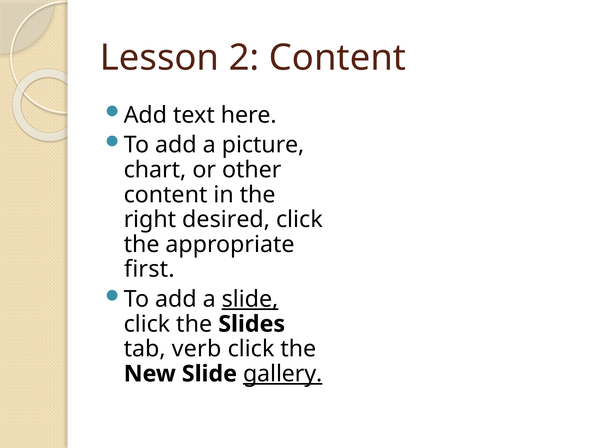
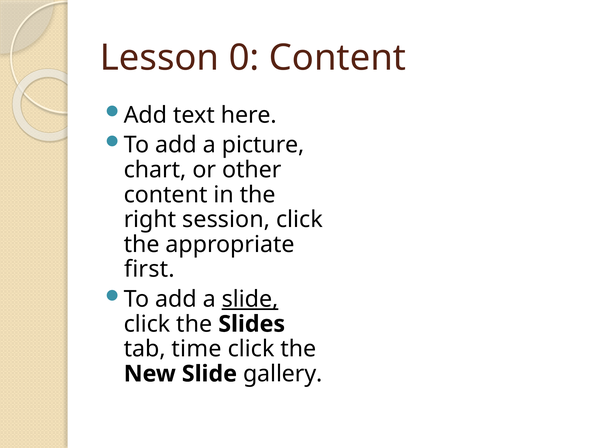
2: 2 -> 0
desired: desired -> session
verb: verb -> time
gallery underline: present -> none
